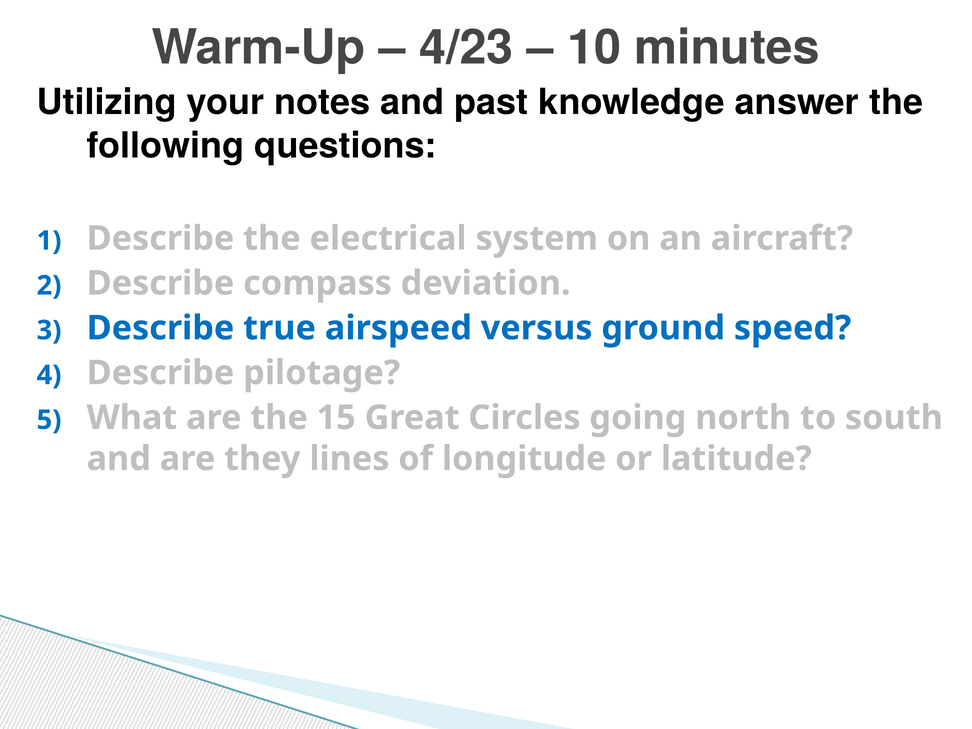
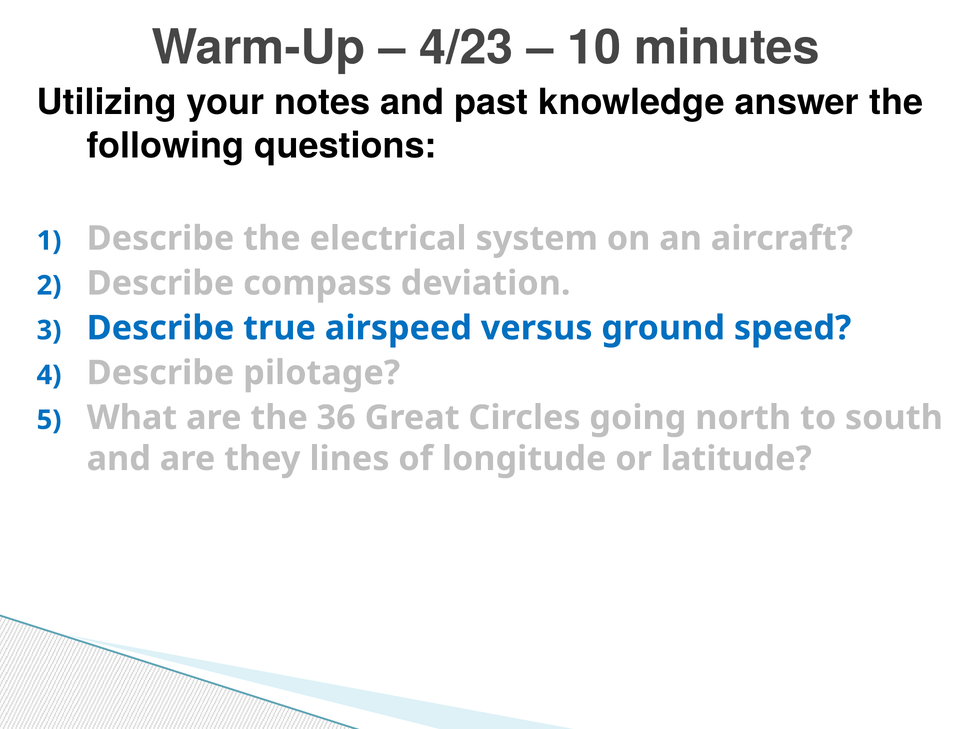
15: 15 -> 36
